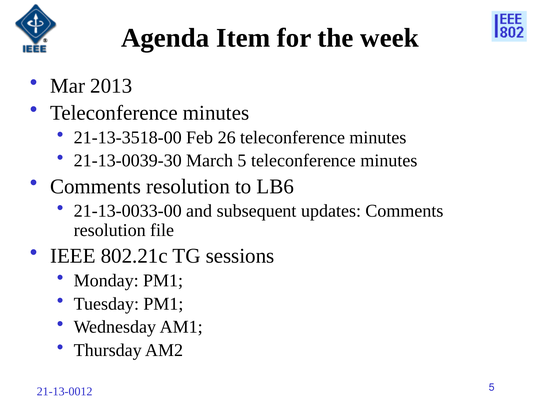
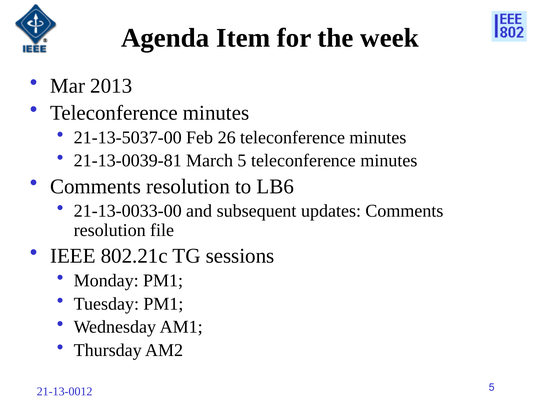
21-13-3518-00: 21-13-3518-00 -> 21-13-5037-00
21-13-0039-30: 21-13-0039-30 -> 21-13-0039-81
